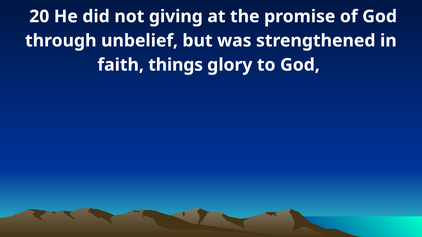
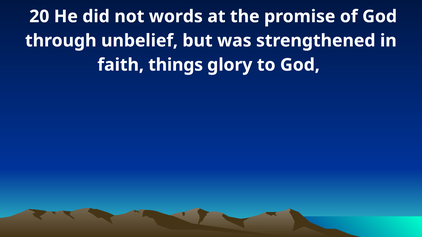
giving: giving -> words
